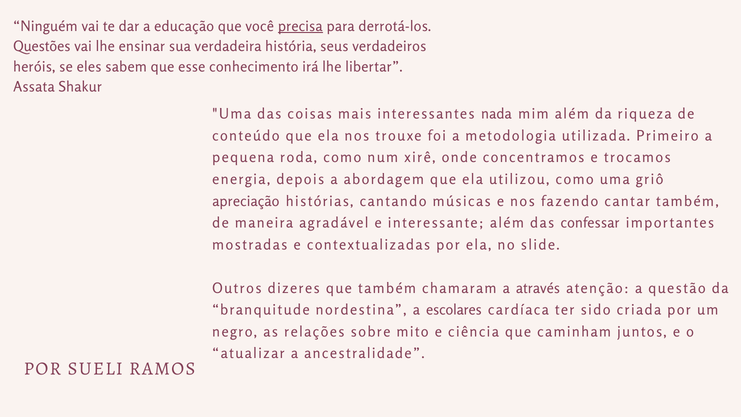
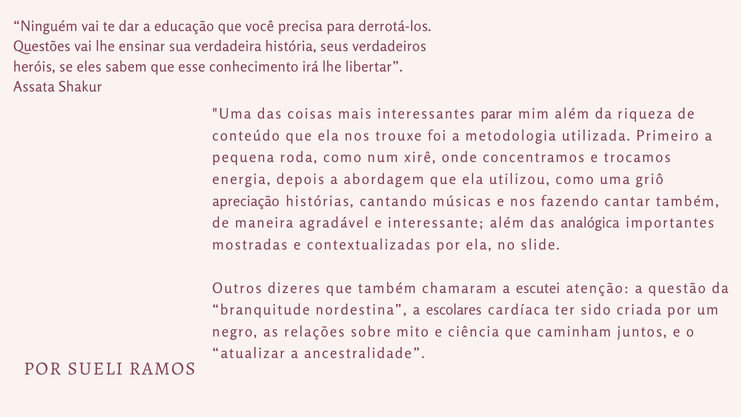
precisa underline: present -> none
nada: nada -> parar
confessar: confessar -> analógica
através: através -> escutei
